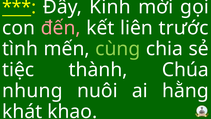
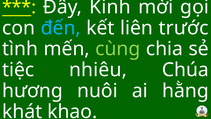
đến colour: pink -> light blue
thành: thành -> nhiêu
nhung: nhung -> hương
